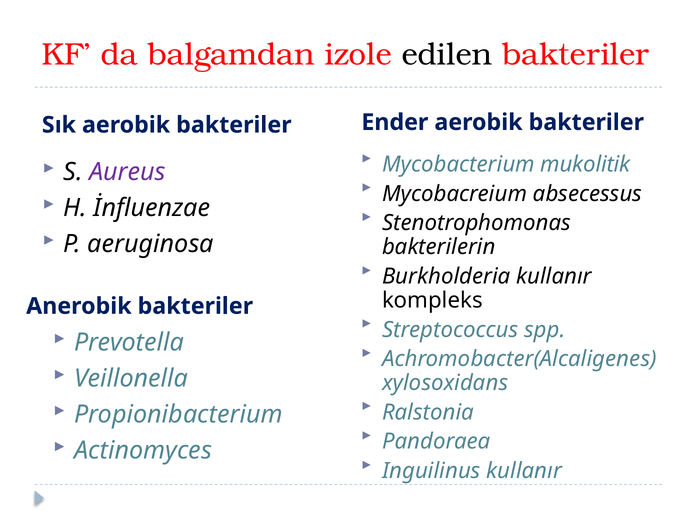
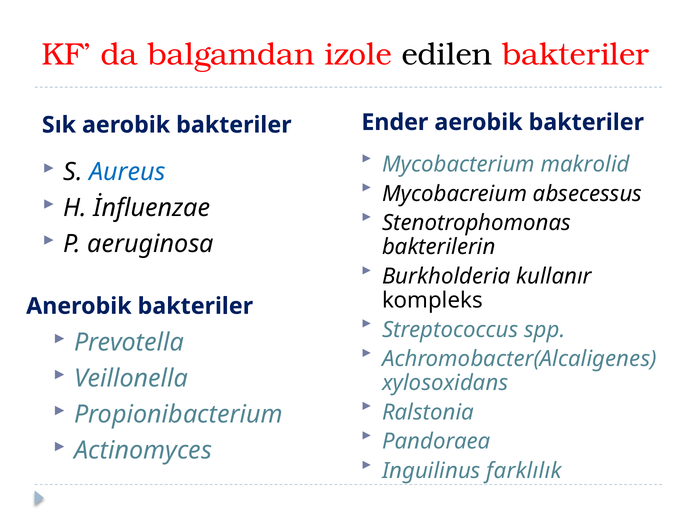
mukolitik: mukolitik -> makrolid
Aureus colour: purple -> blue
Inguilinus kullanır: kullanır -> farklılık
